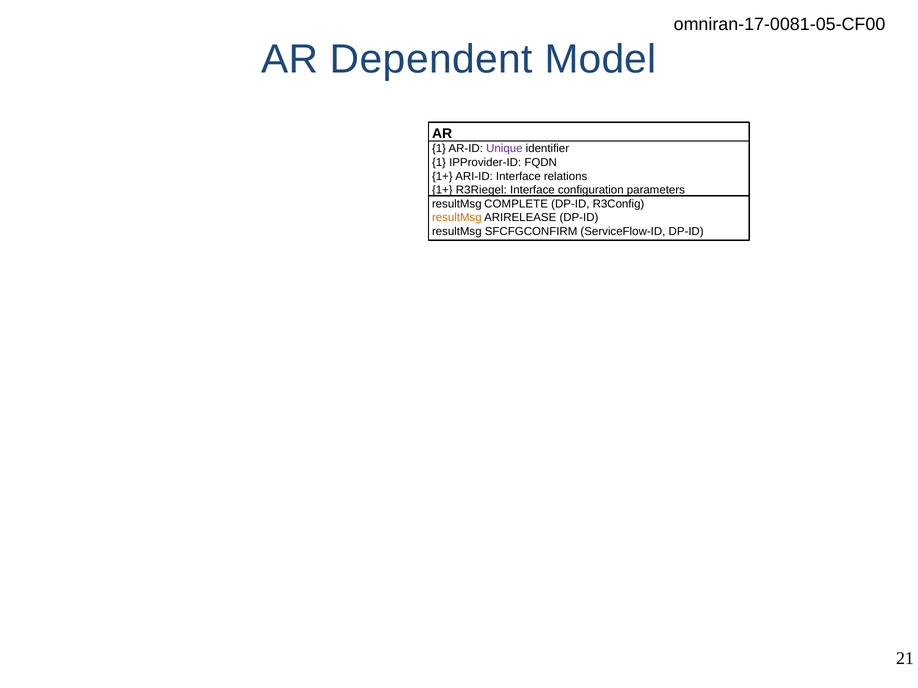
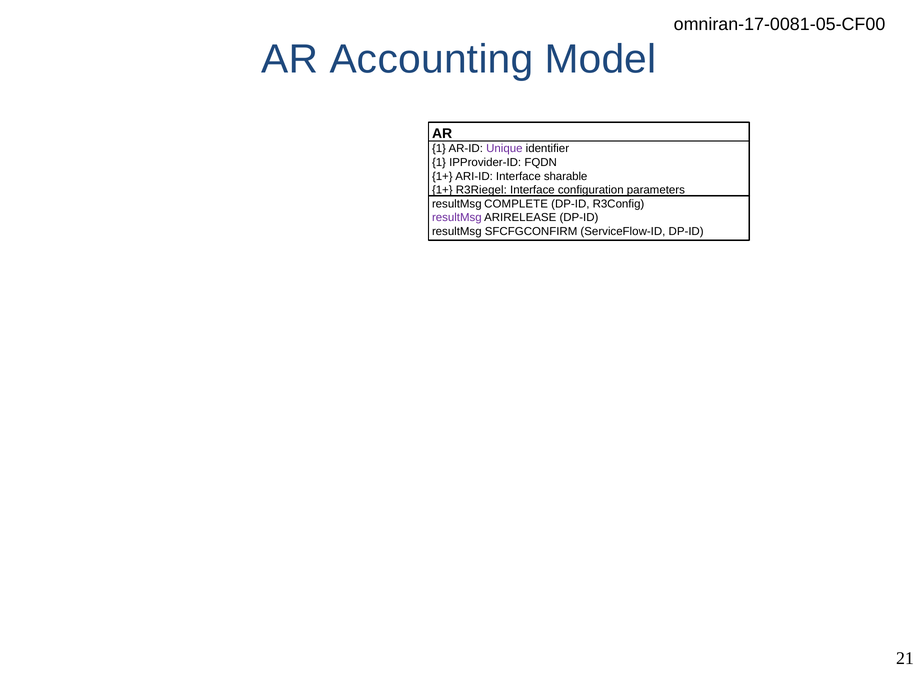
Dependent: Dependent -> Accounting
relations: relations -> sharable
resultMsg at (457, 218) colour: orange -> purple
